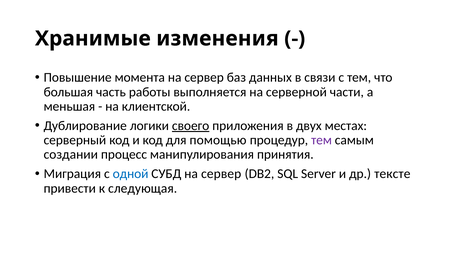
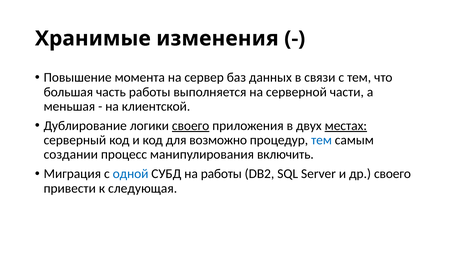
местах underline: none -> present
помощью: помощью -> возможно
тем at (322, 140) colour: purple -> blue
принятия: принятия -> включить
СУБД на сервер: сервер -> работы
др тексте: тексте -> своего
